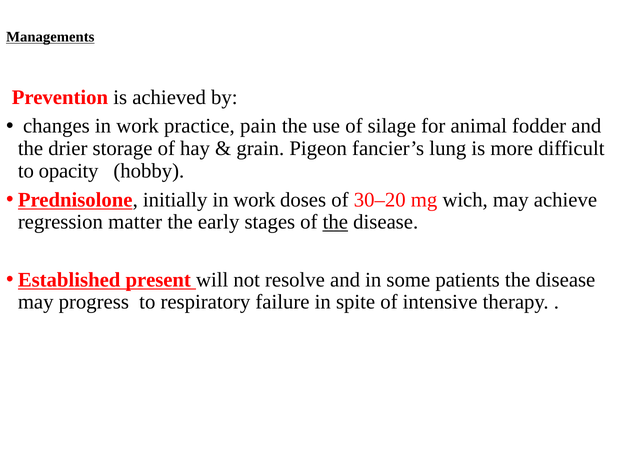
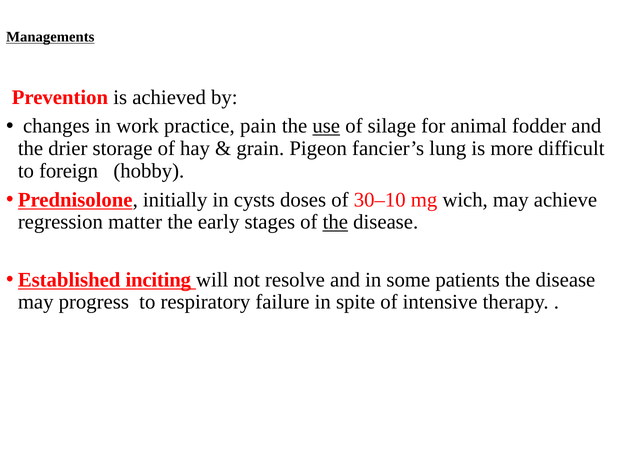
use underline: none -> present
opacity: opacity -> foreign
initially in work: work -> cysts
30–20: 30–20 -> 30–10
present: present -> inciting
